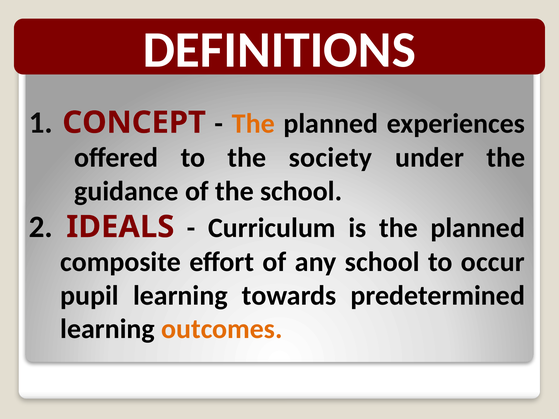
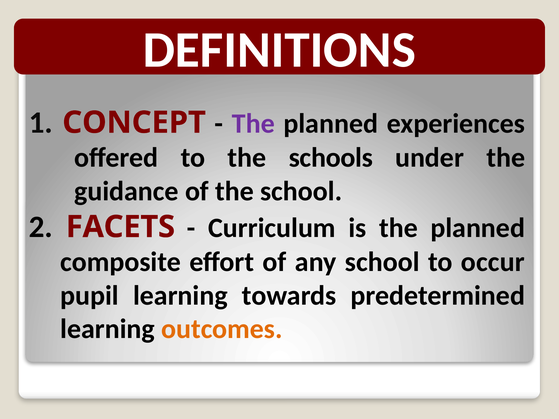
The at (253, 124) colour: orange -> purple
society: society -> schools
IDEALS: IDEALS -> FACETS
